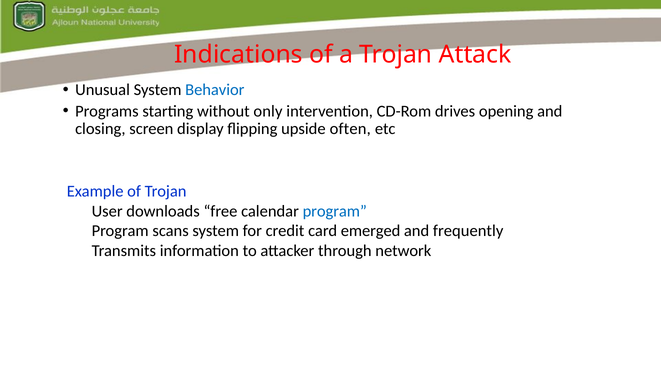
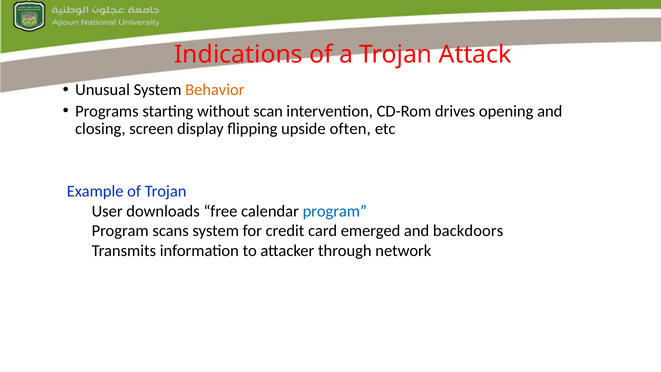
Behavior colour: blue -> orange
only: only -> scan
frequently: frequently -> backdoors
